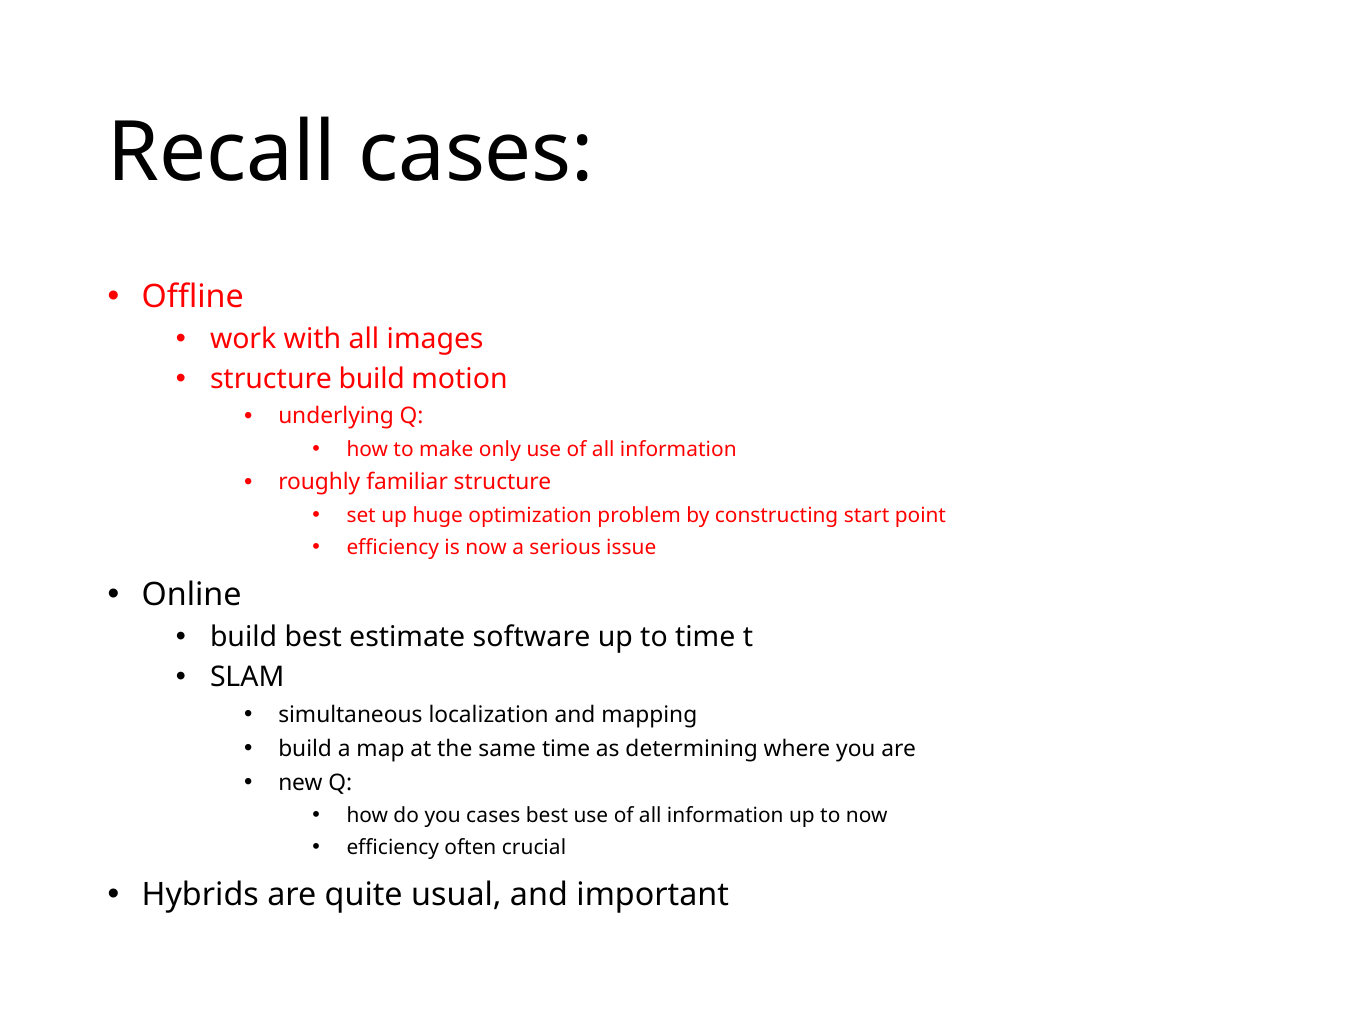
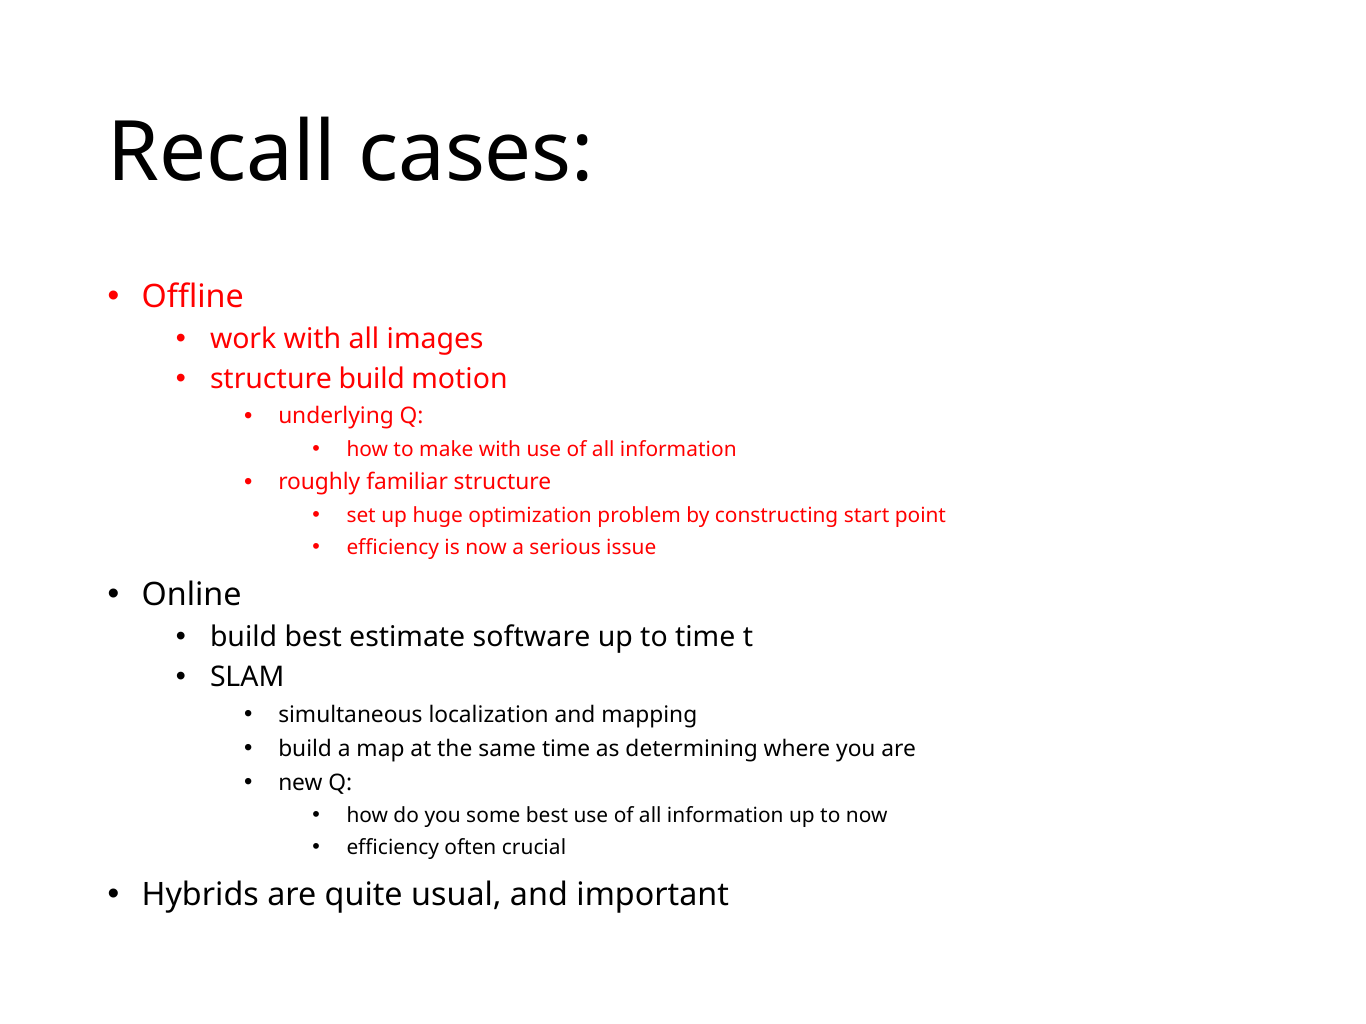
make only: only -> with
you cases: cases -> some
